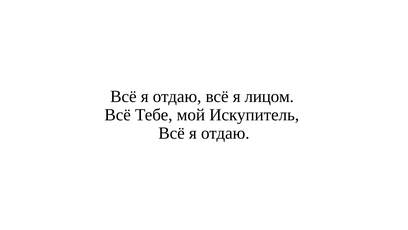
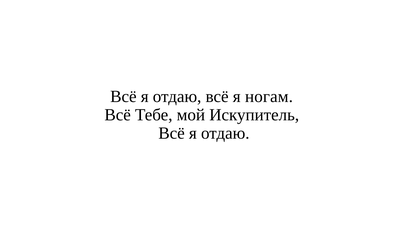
лицом: лицом -> ногам
